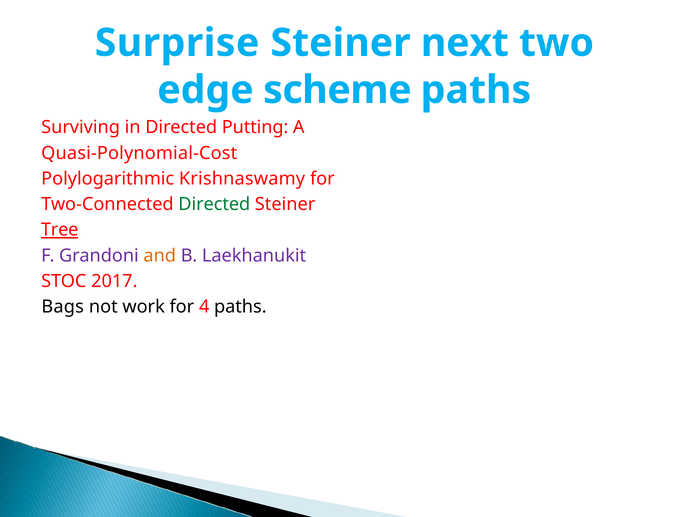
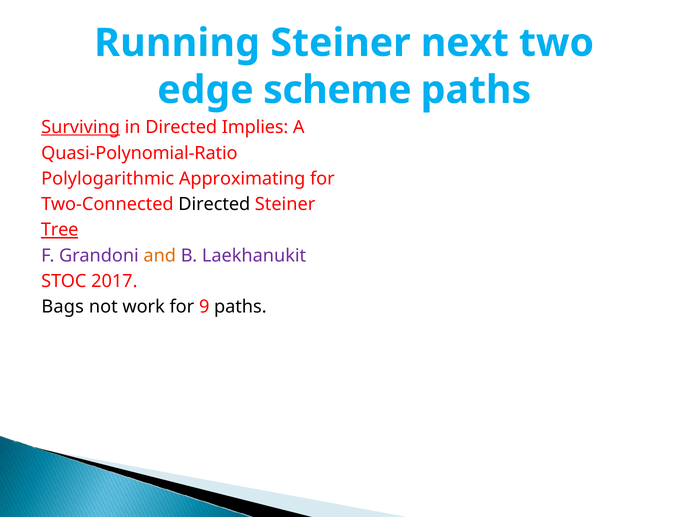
Surprise: Surprise -> Running
Surviving underline: none -> present
Putting: Putting -> Implies
Quasi-Polynomial-Cost: Quasi-Polynomial-Cost -> Quasi-Polynomial-Ratio
Krishnaswamy: Krishnaswamy -> Approximating
Directed at (214, 204) colour: green -> black
4: 4 -> 9
